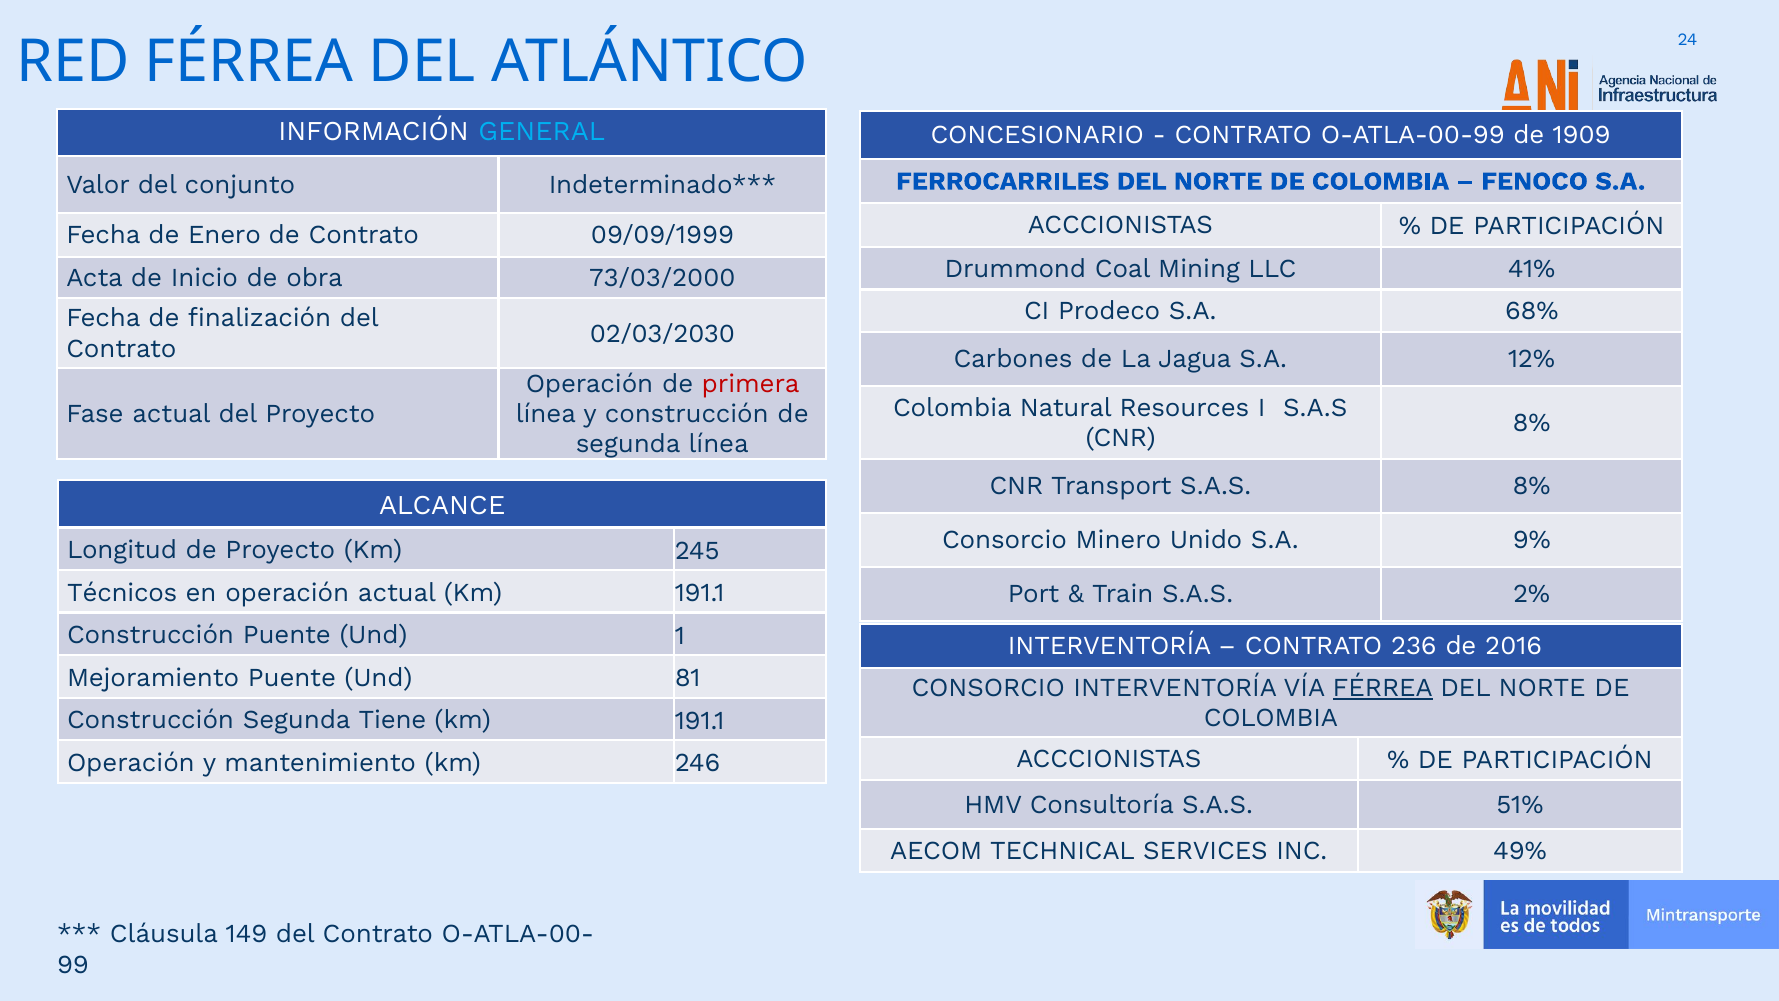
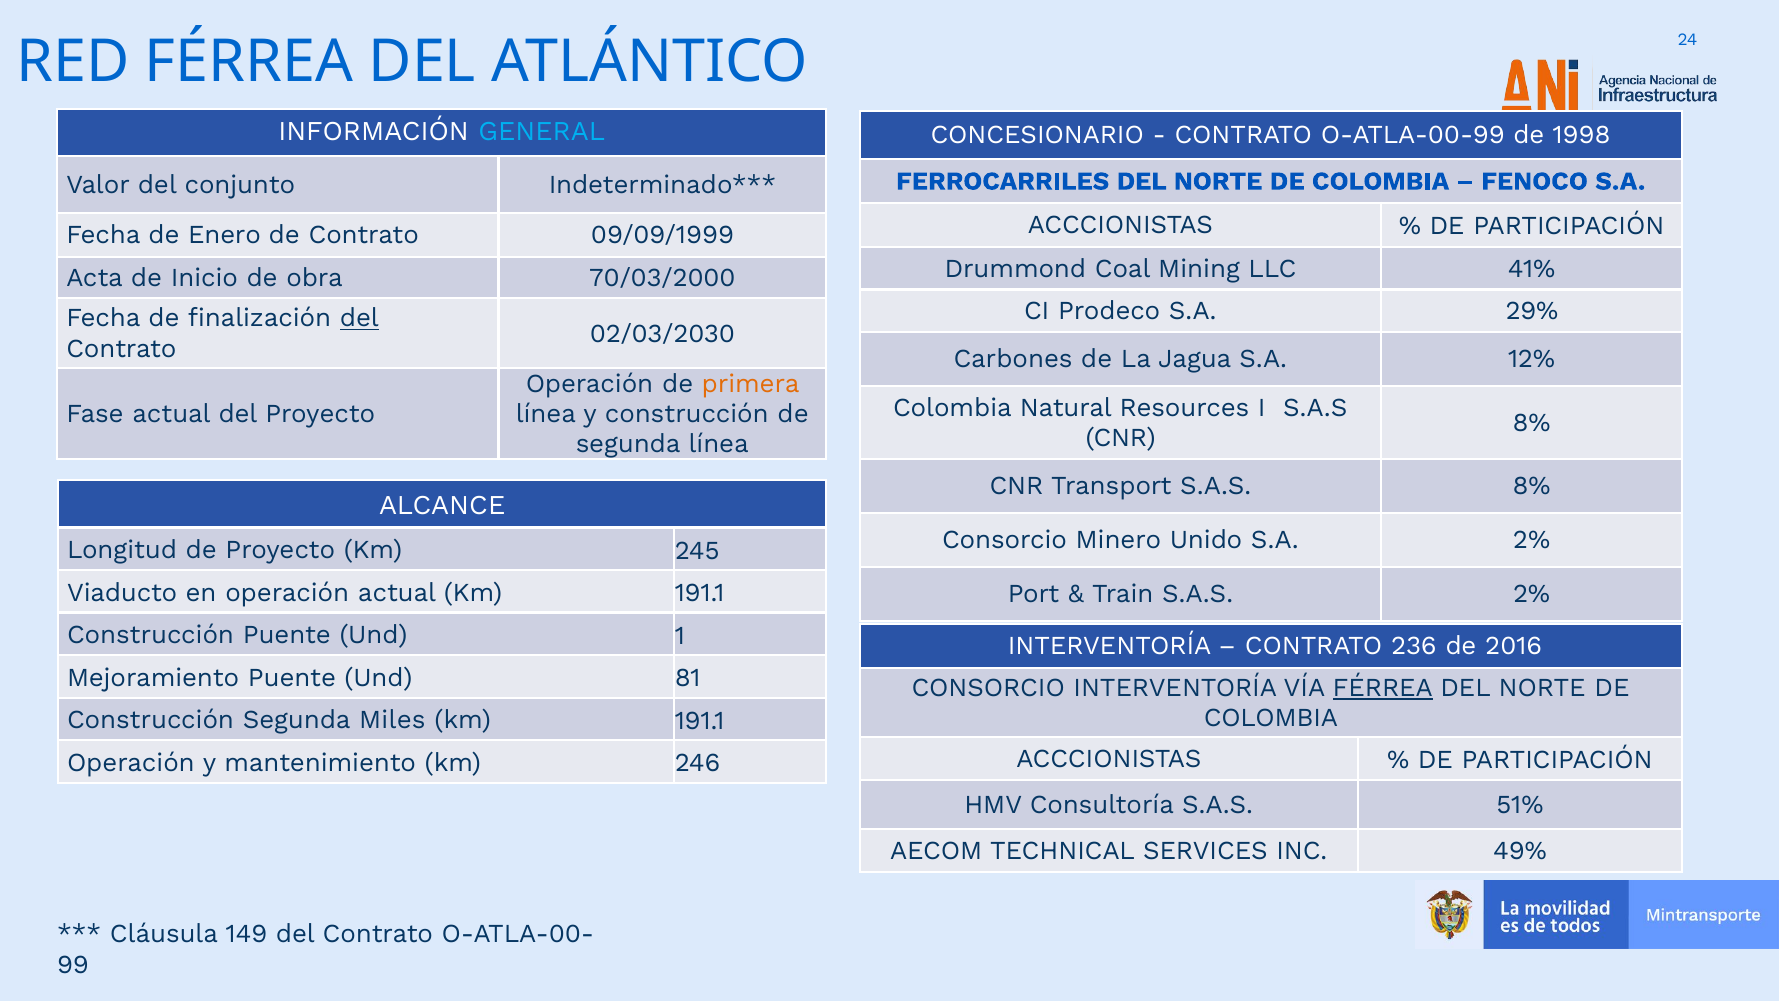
1909: 1909 -> 1998
73/03/2000: 73/03/2000 -> 70/03/2000
68%: 68% -> 29%
del at (359, 318) underline: none -> present
primera colour: red -> orange
S.A 9%: 9% -> 2%
Técnicos: Técnicos -> Viaducto
Tiene: Tiene -> Miles
